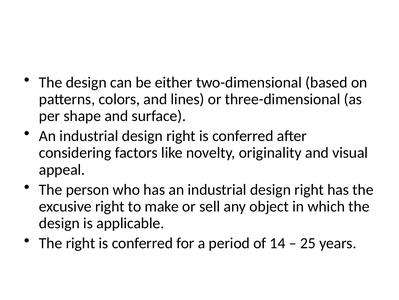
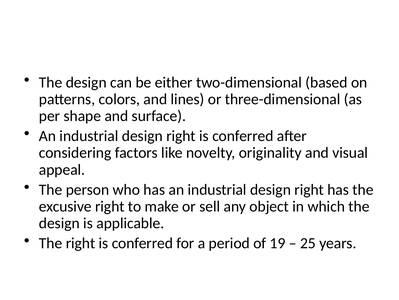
14: 14 -> 19
